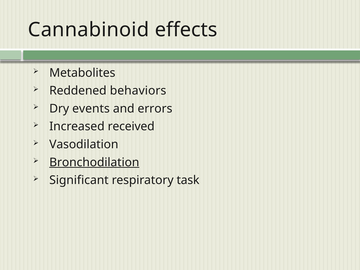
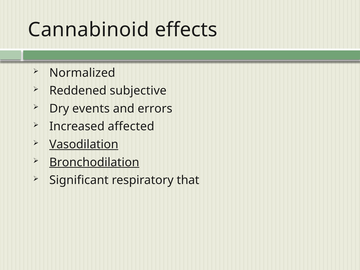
Metabolites: Metabolites -> Normalized
behaviors: behaviors -> subjective
received: received -> affected
Vasodilation underline: none -> present
task: task -> that
